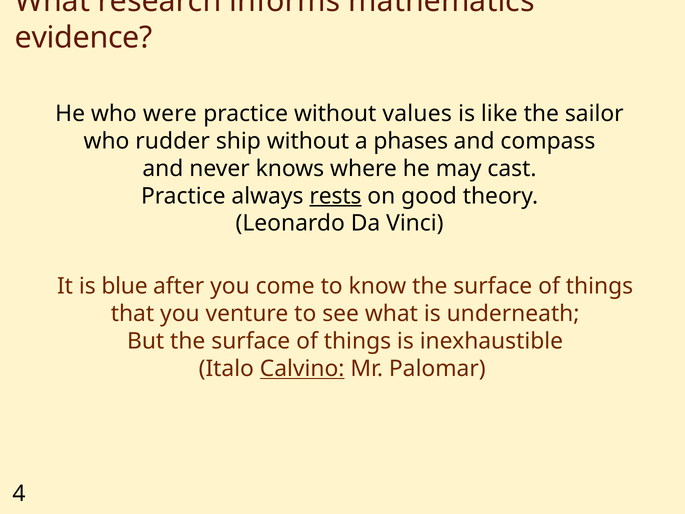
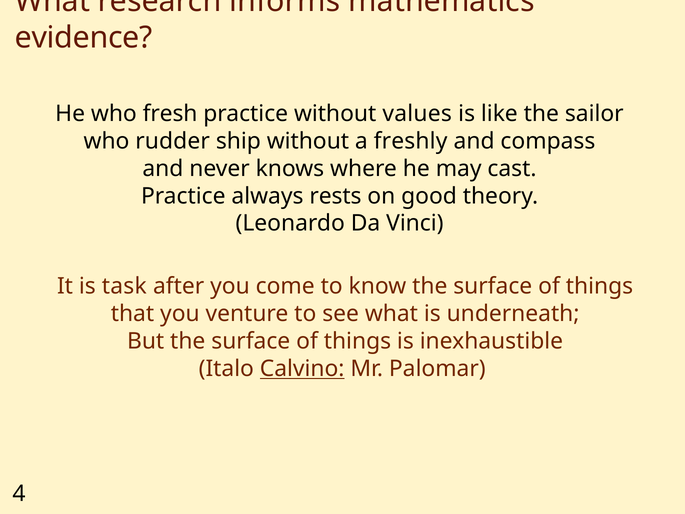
were: were -> fresh
phases: phases -> freshly
rests underline: present -> none
blue: blue -> task
